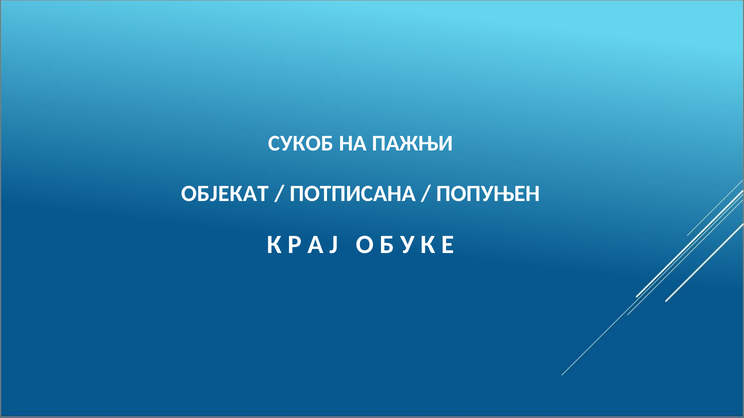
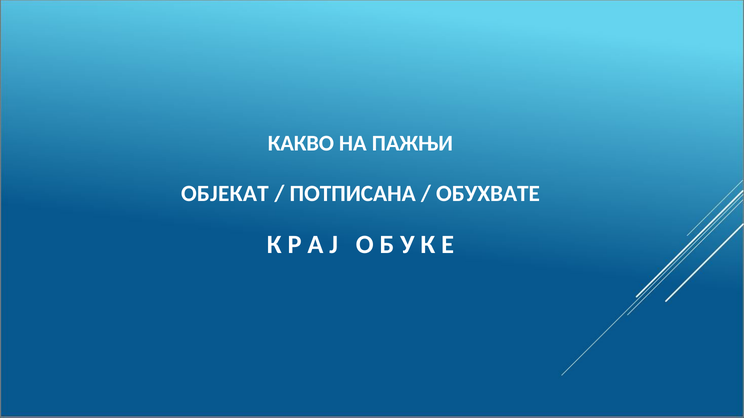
СУКОБ: СУКОБ -> КАКВО
ПОПУЊЕН: ПОПУЊЕН -> ОБУХВАТЕ
